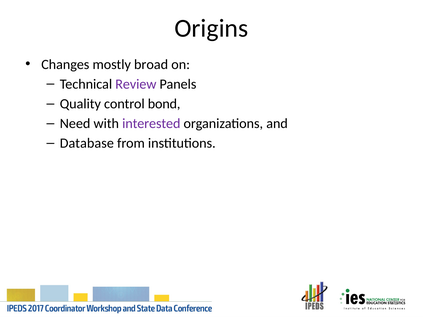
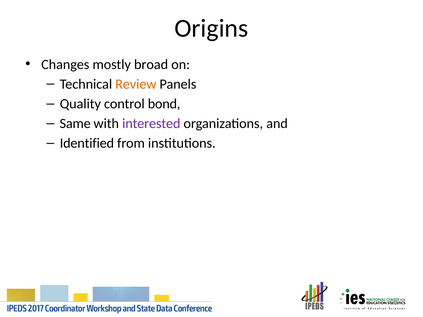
Review colour: purple -> orange
Need: Need -> Same
Database: Database -> Identified
